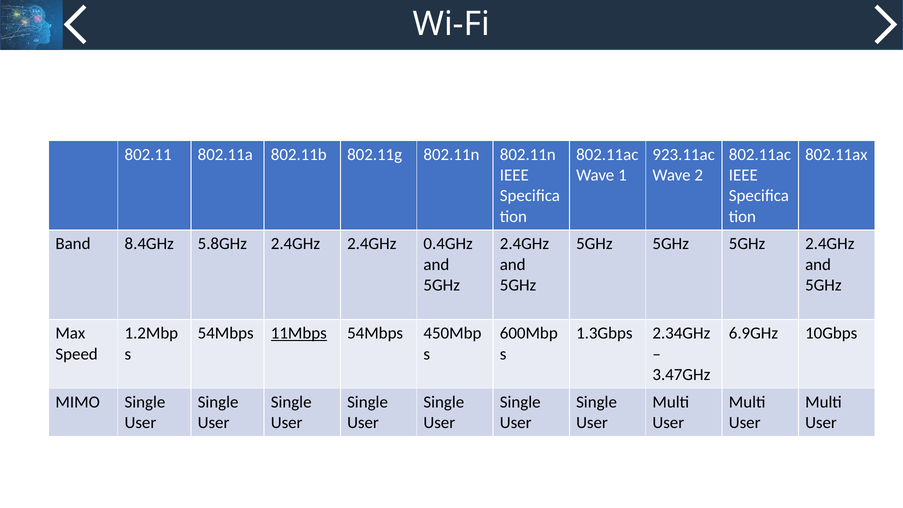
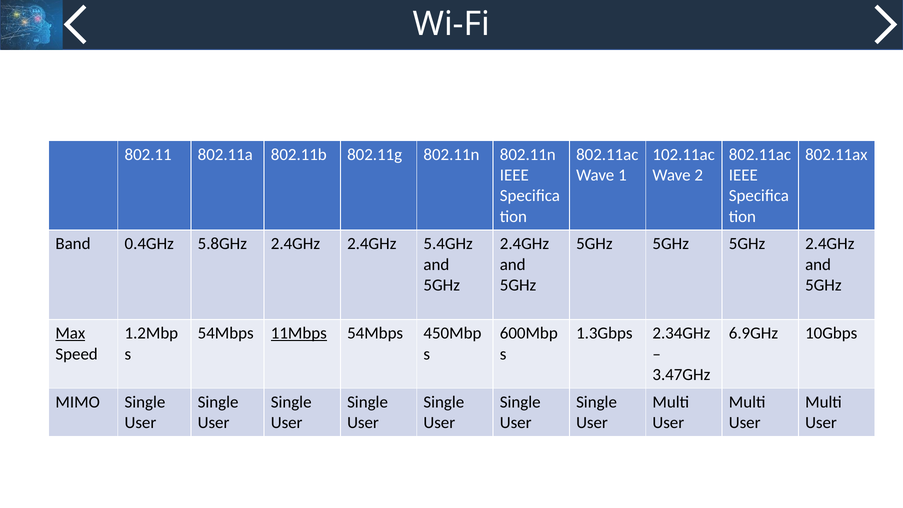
923.11ac: 923.11ac -> 102.11ac
8.4GHz: 8.4GHz -> 0.4GHz
0.4GHz: 0.4GHz -> 5.4GHz
Max underline: none -> present
